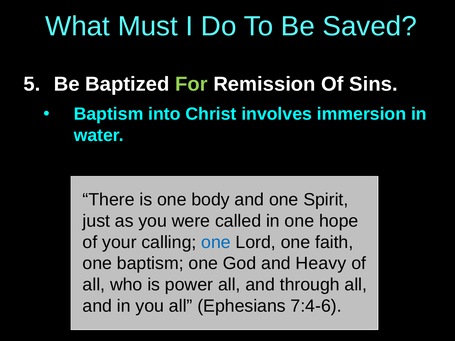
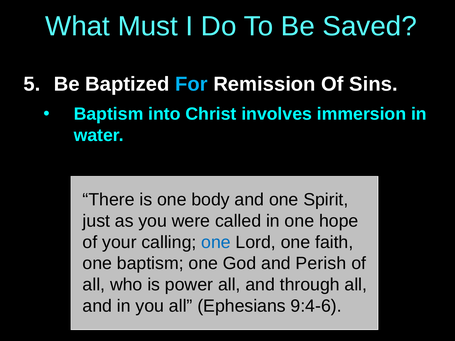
For colour: light green -> light blue
Heavy: Heavy -> Perish
7:4-6: 7:4-6 -> 9:4-6
